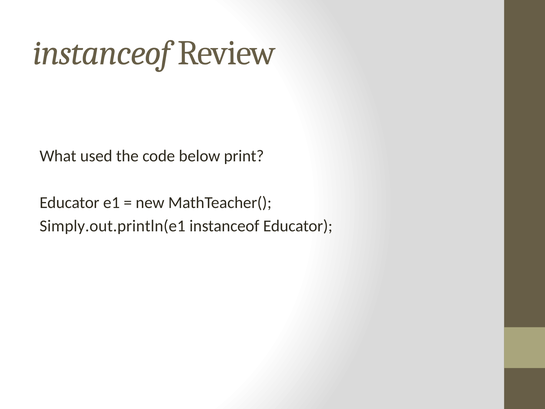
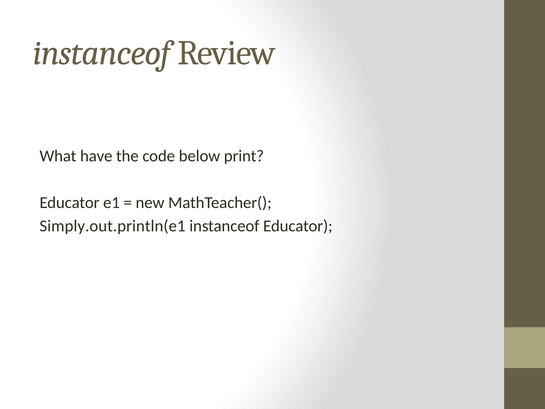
used: used -> have
